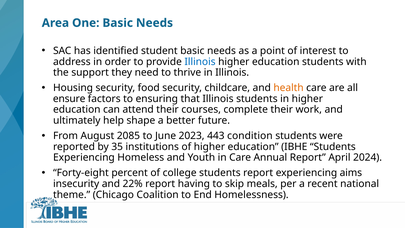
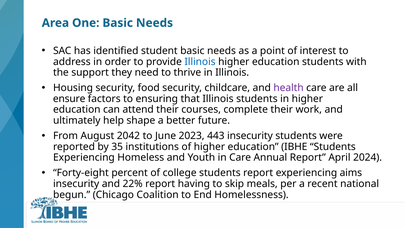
health colour: orange -> purple
2085: 2085 -> 2042
443 condition: condition -> insecurity
theme: theme -> begun
